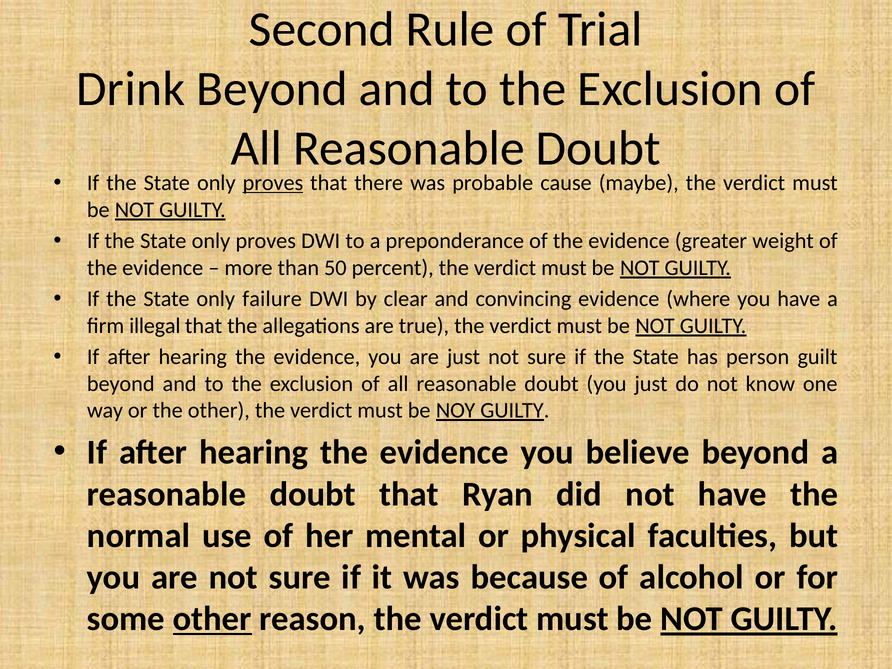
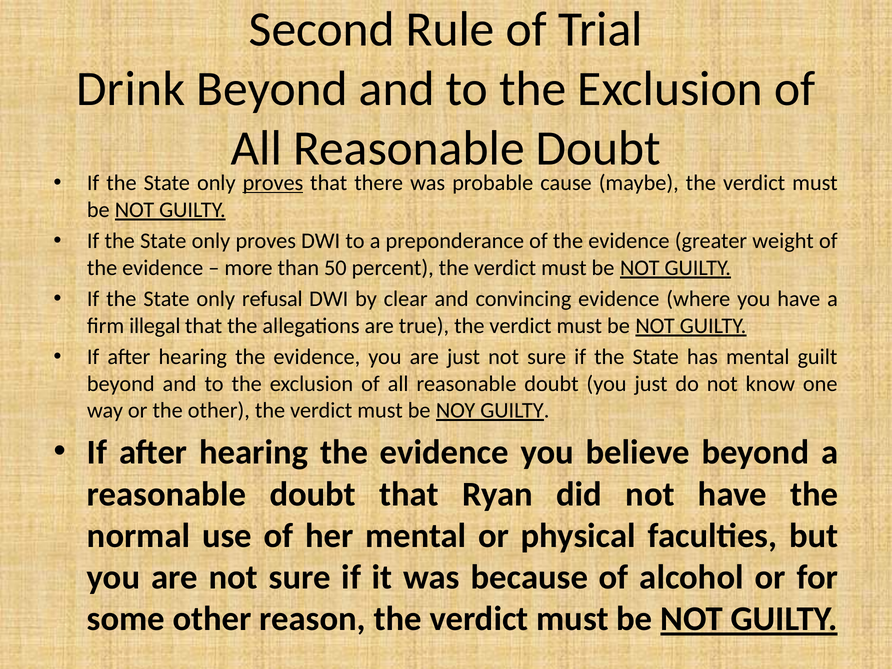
failure: failure -> refusal
has person: person -> mental
other at (212, 619) underline: present -> none
